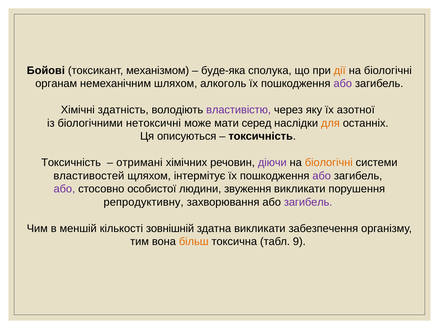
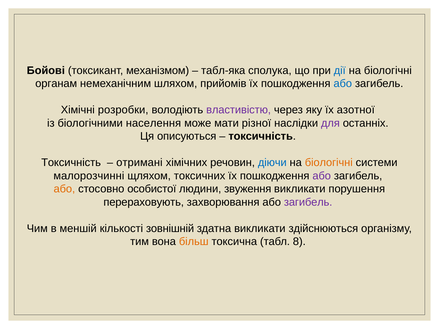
буде-яка: буде-яка -> табл-яка
дії colour: orange -> blue
алкоголь: алкоголь -> прийомів
або at (343, 84) colour: purple -> blue
здатність: здатність -> розробки
нетоксичні: нетоксичні -> населення
серед: серед -> різної
для colour: orange -> purple
діючи colour: purple -> blue
властивостей: властивостей -> малорозчинні
інтермітує: інтермітує -> токсичних
або at (64, 189) colour: purple -> orange
репродуктивну: репродуктивну -> перераховують
забезпечення: забезпечення -> здійснюються
9: 9 -> 8
